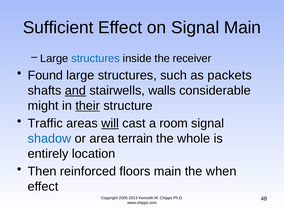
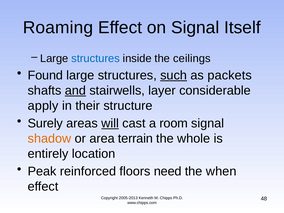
Sufficient: Sufficient -> Roaming
Signal Main: Main -> Itself
receiver: receiver -> ceilings
such underline: none -> present
walls: walls -> layer
might: might -> apply
their underline: present -> none
Traffic: Traffic -> Surely
shadow colour: blue -> orange
Then: Then -> Peak
floors main: main -> need
